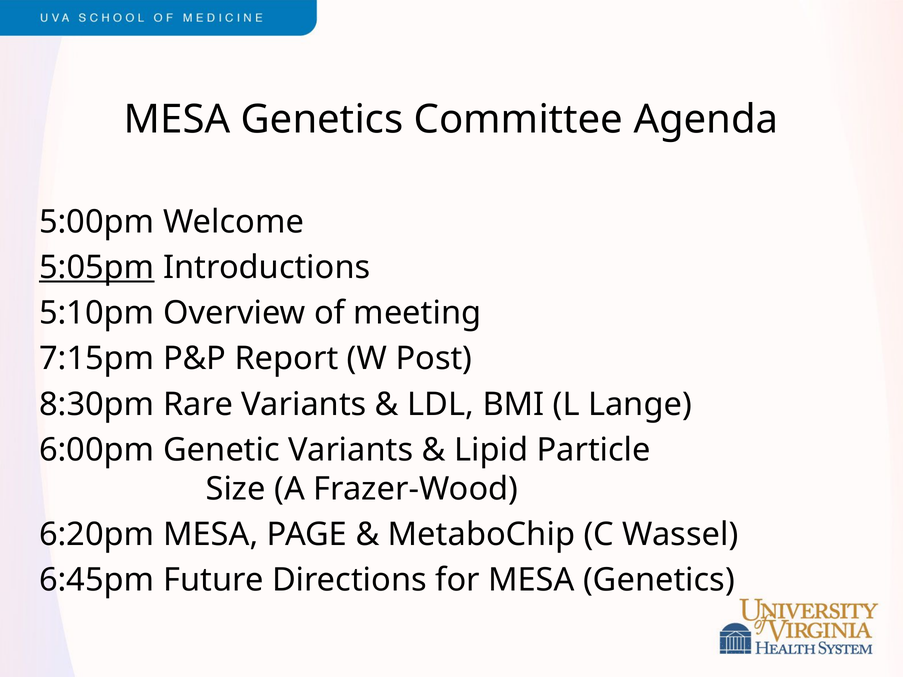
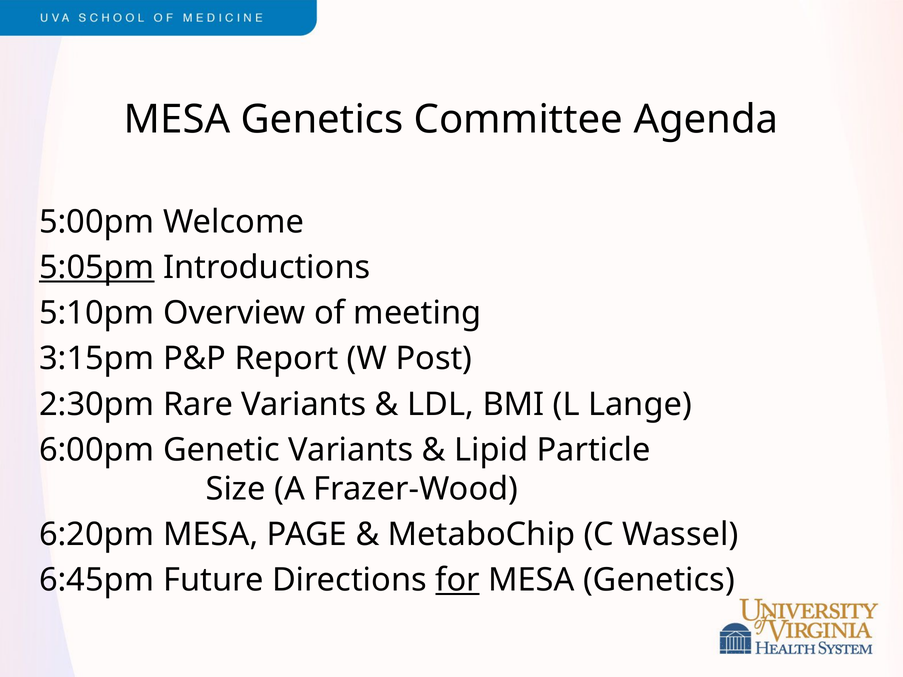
7:15pm: 7:15pm -> 3:15pm
8:30pm: 8:30pm -> 2:30pm
for underline: none -> present
